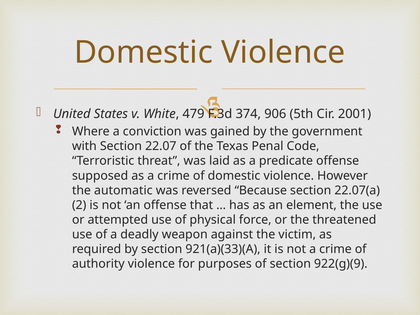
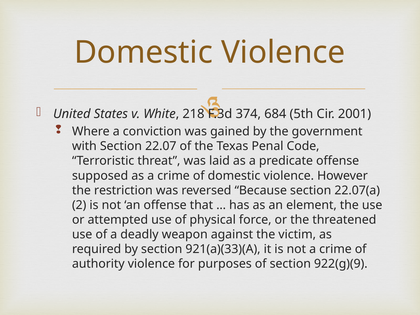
479: 479 -> 218
906: 906 -> 684
automatic: automatic -> restriction
